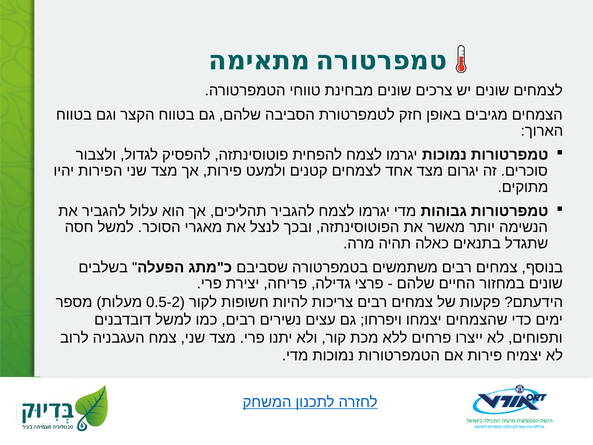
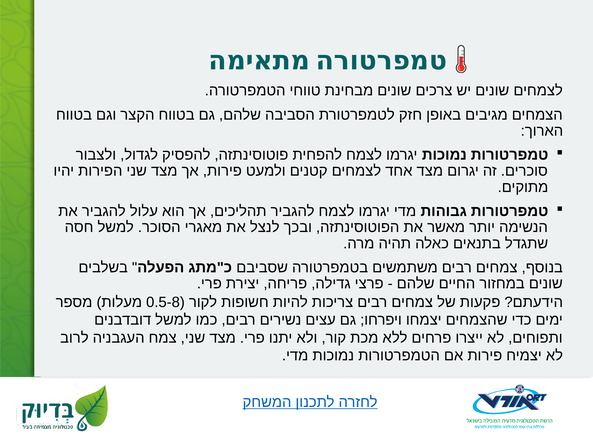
0.5-2: 0.5-2 -> 0.5-8
